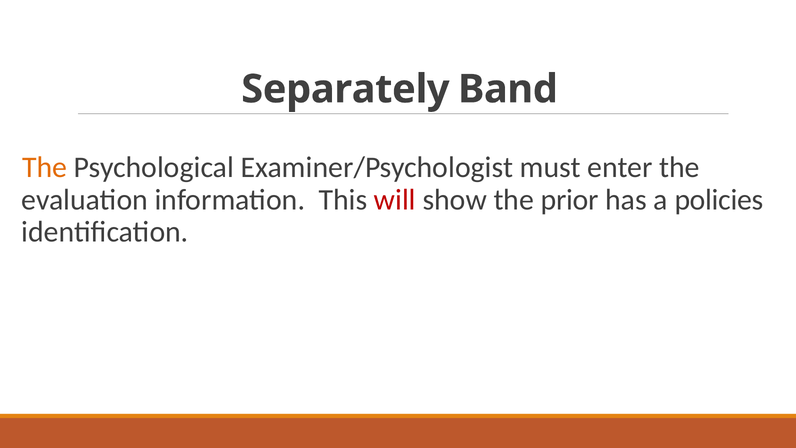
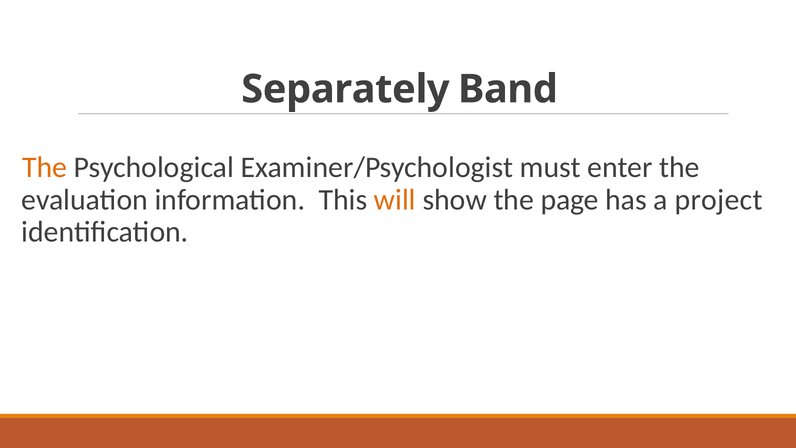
will colour: red -> orange
prior: prior -> page
policies: policies -> project
